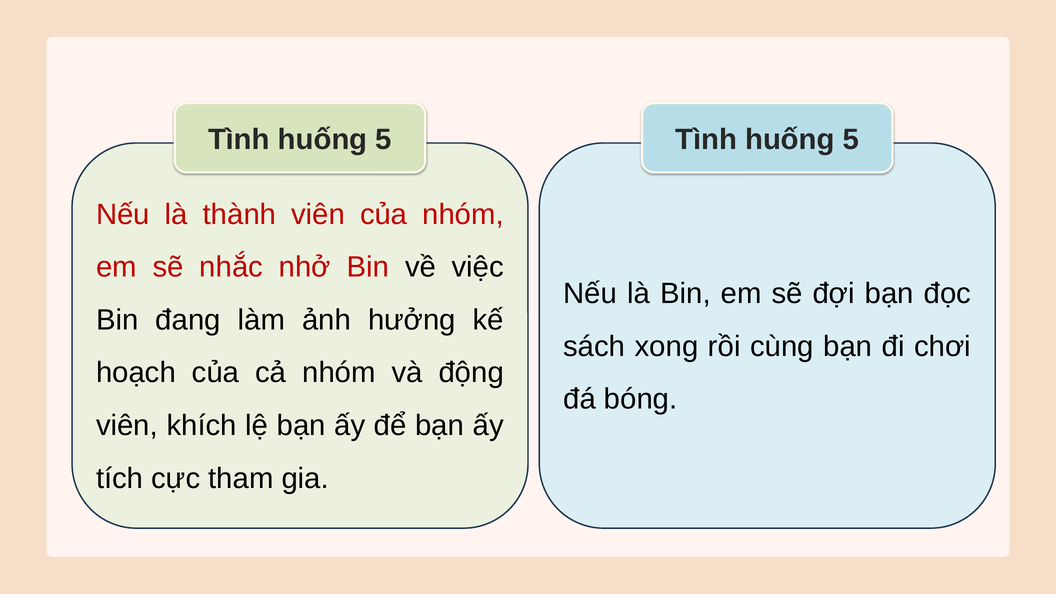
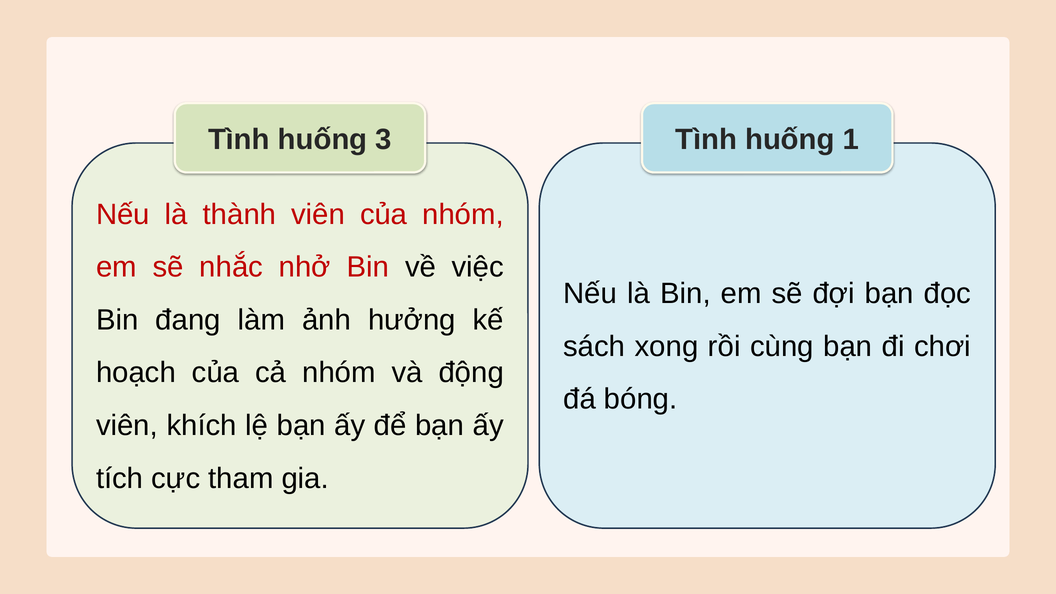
5 at (384, 140): 5 -> 3
5 at (851, 140): 5 -> 1
